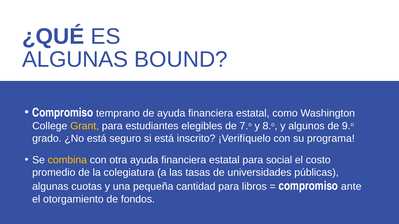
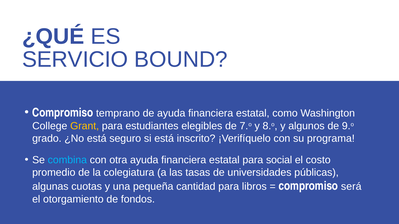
ALGUNAS at (75, 60): ALGUNAS -> SERVICIO
combina colour: yellow -> light blue
ante: ante -> será
